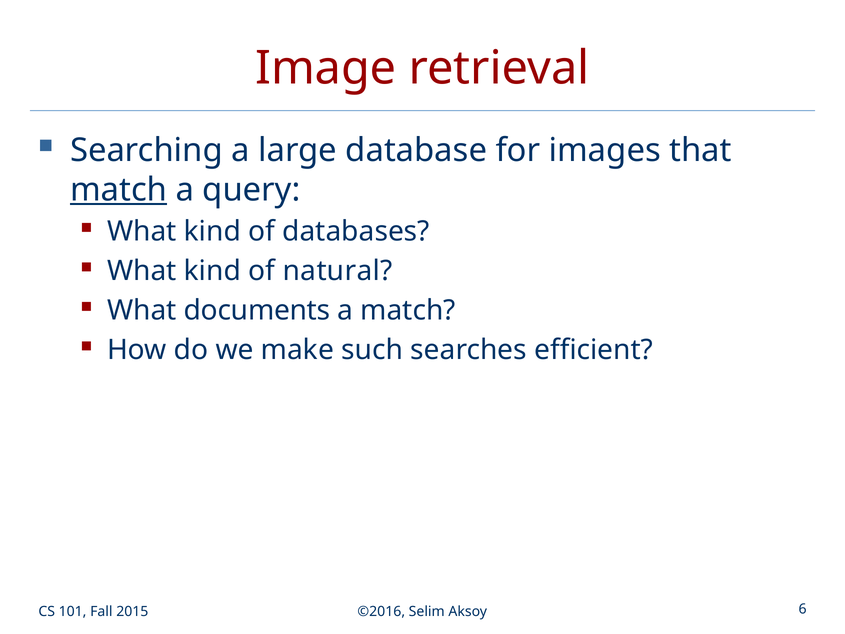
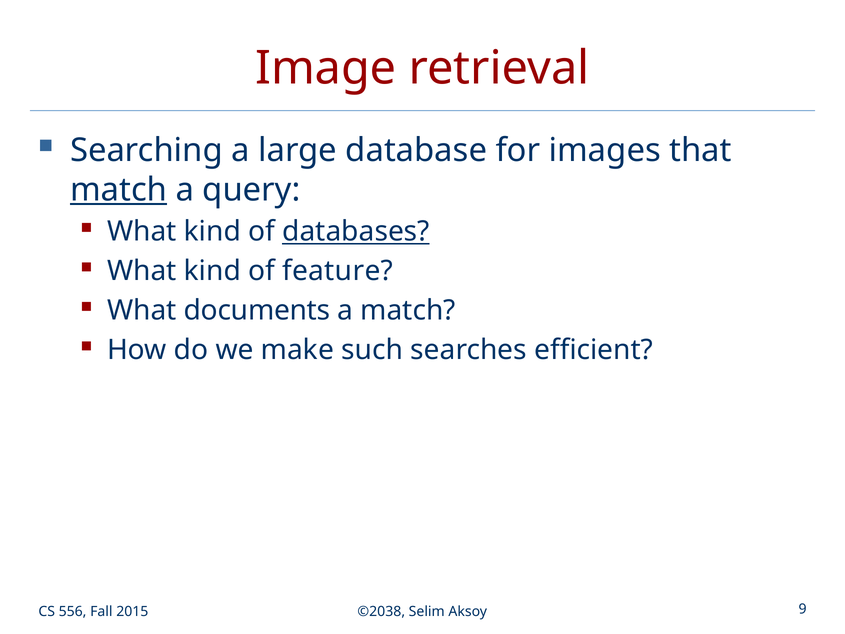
databases underline: none -> present
natural: natural -> feature
101: 101 -> 556
©2016: ©2016 -> ©2038
6: 6 -> 9
